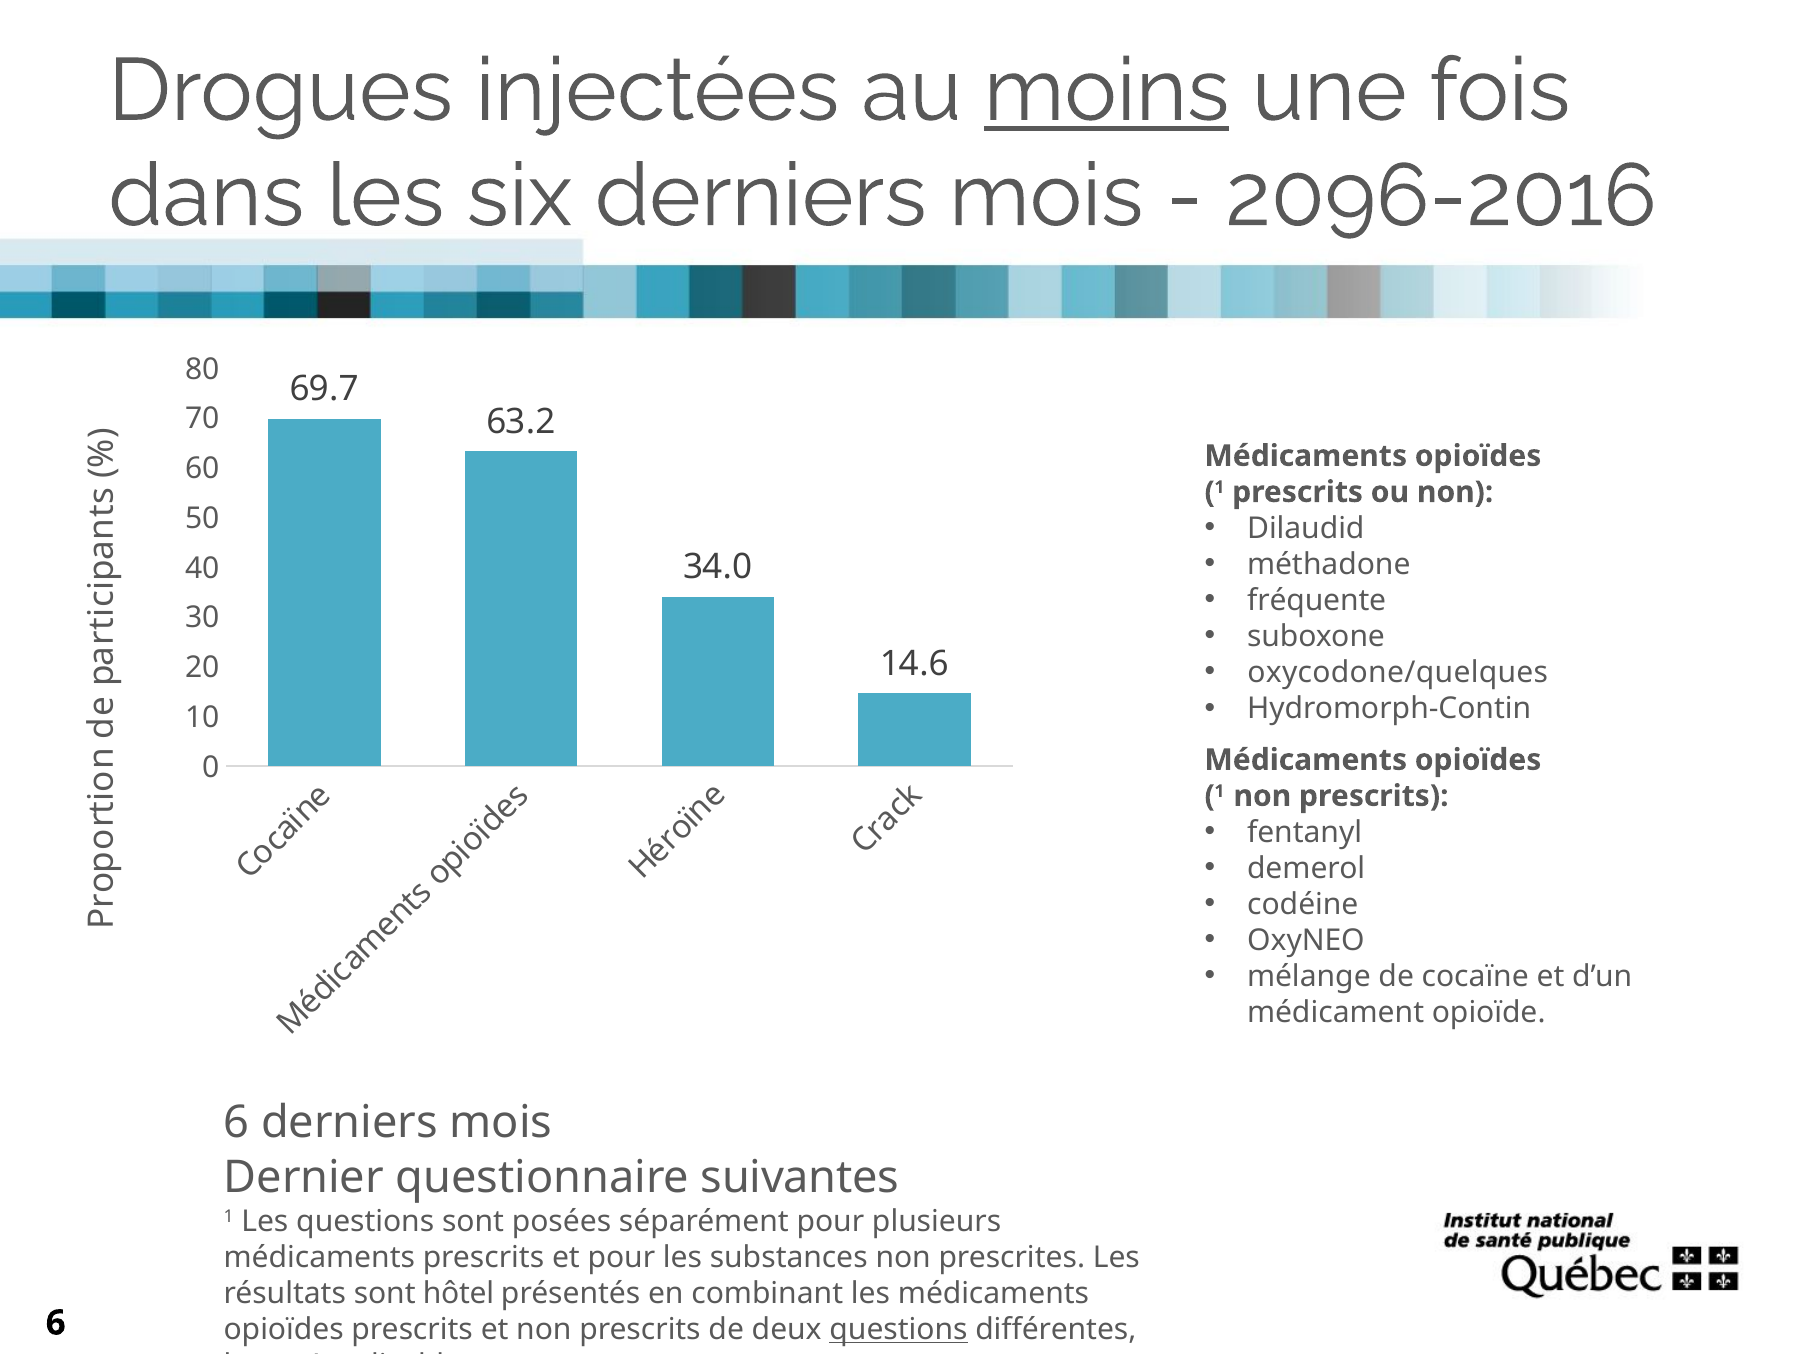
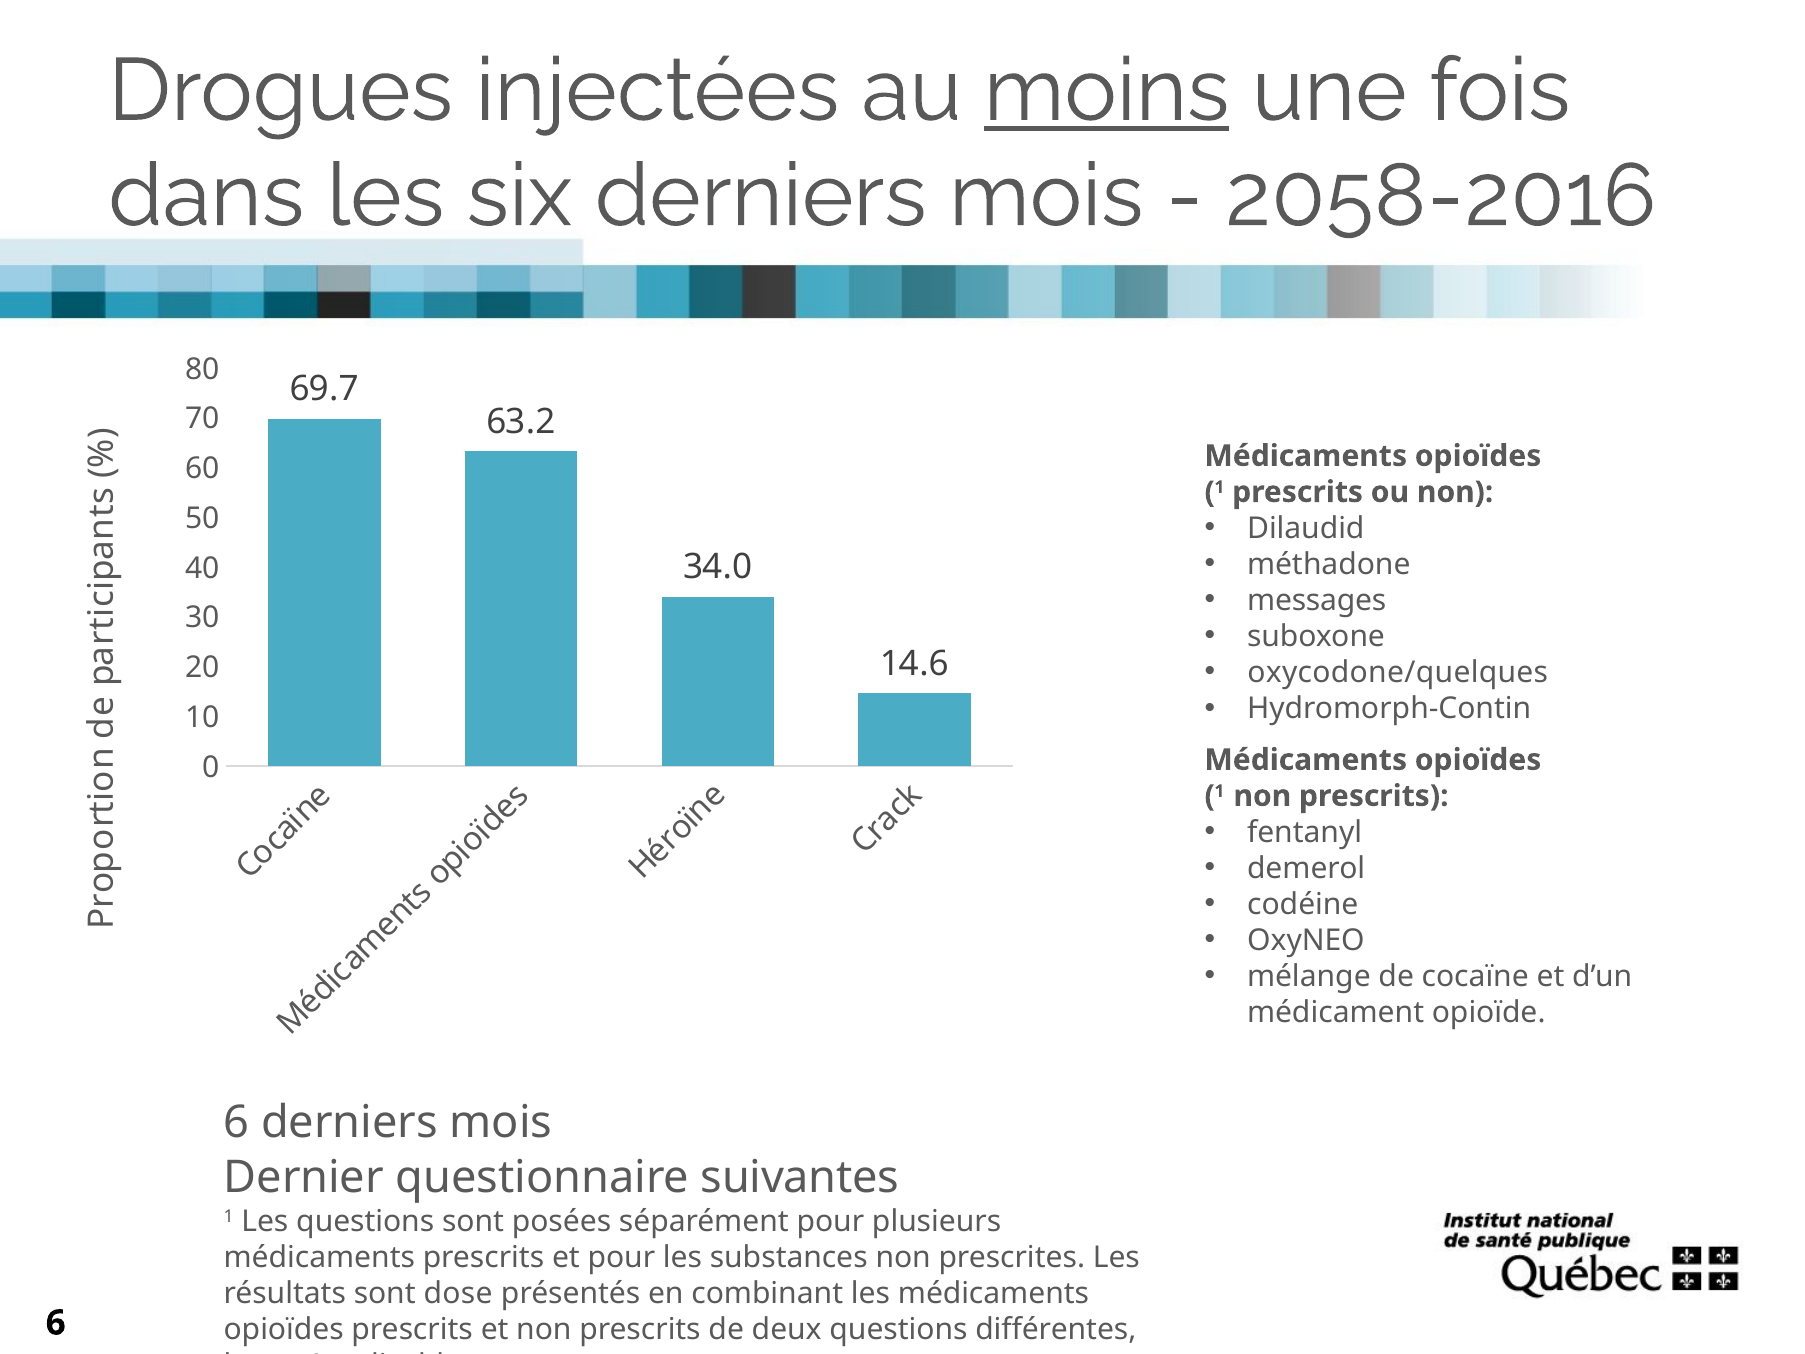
2096-2016: 2096-2016 -> 2058-2016
fréquente: fréquente -> messages
hôtel: hôtel -> dose
questions at (899, 1329) underline: present -> none
